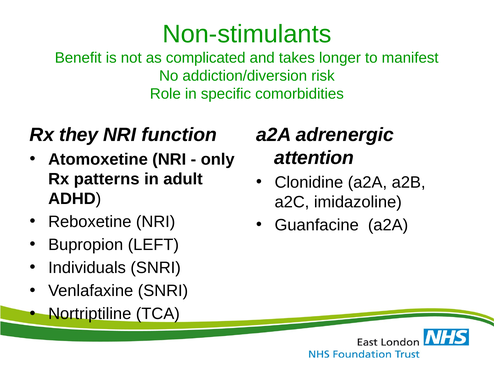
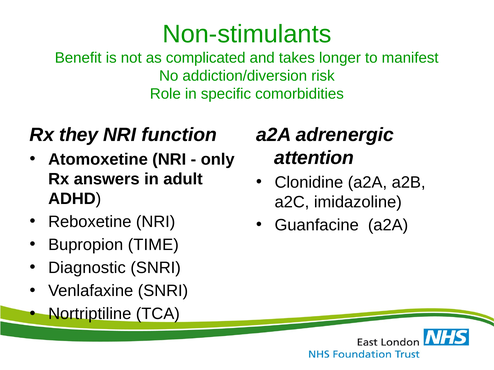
patterns: patterns -> answers
LEFT: LEFT -> TIME
Individuals: Individuals -> Diagnostic
